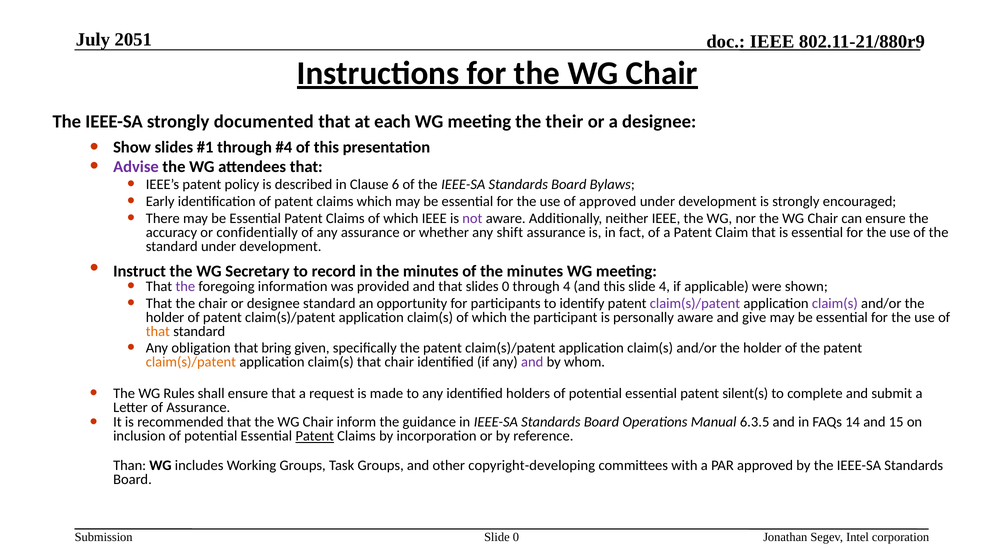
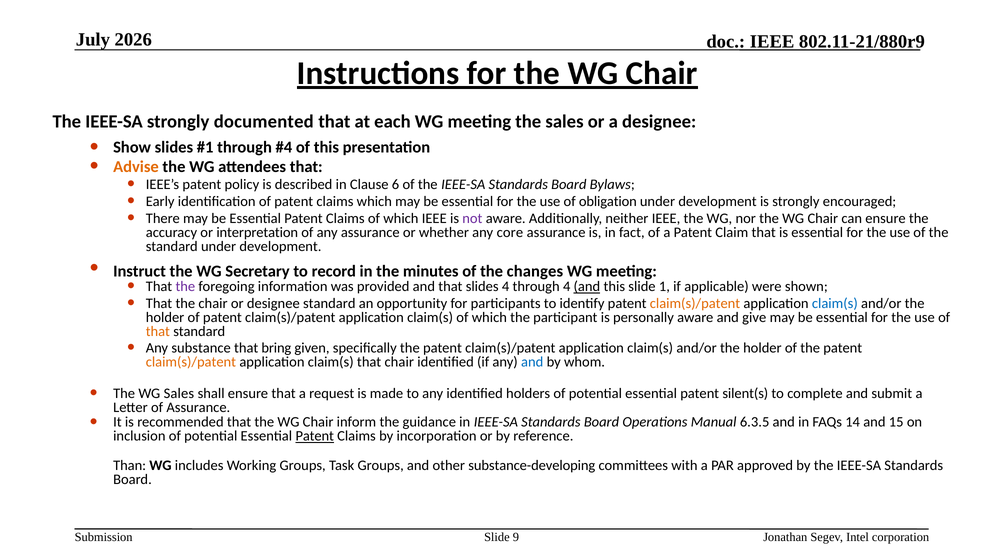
2051: 2051 -> 2026
the their: their -> sales
Advise colour: purple -> orange
of approved: approved -> obligation
confidentially: confidentially -> interpretation
shift: shift -> core
of the minutes: minutes -> changes
slides 0: 0 -> 4
and at (587, 286) underline: none -> present
slide 4: 4 -> 1
claim(s)/patent at (695, 303) colour: purple -> orange
claim(s at (835, 303) colour: purple -> blue
obligation: obligation -> substance
and at (532, 362) colour: purple -> blue
WG Rules: Rules -> Sales
copyright-developing: copyright-developing -> substance-developing
Slide 0: 0 -> 9
